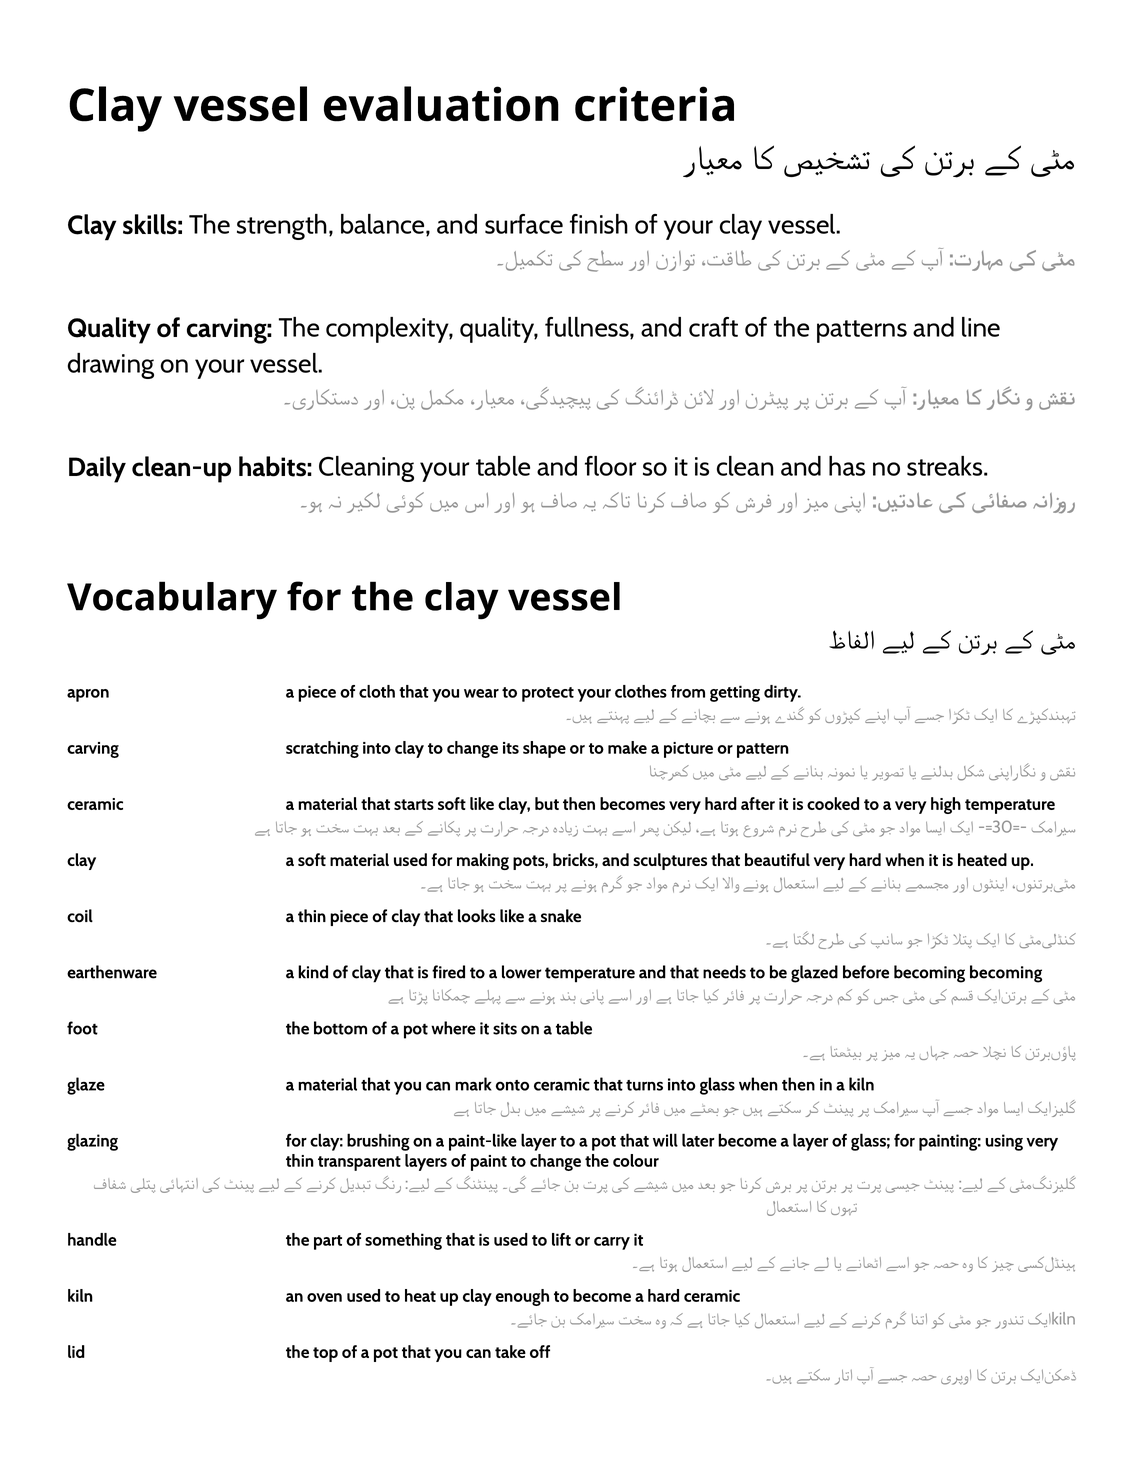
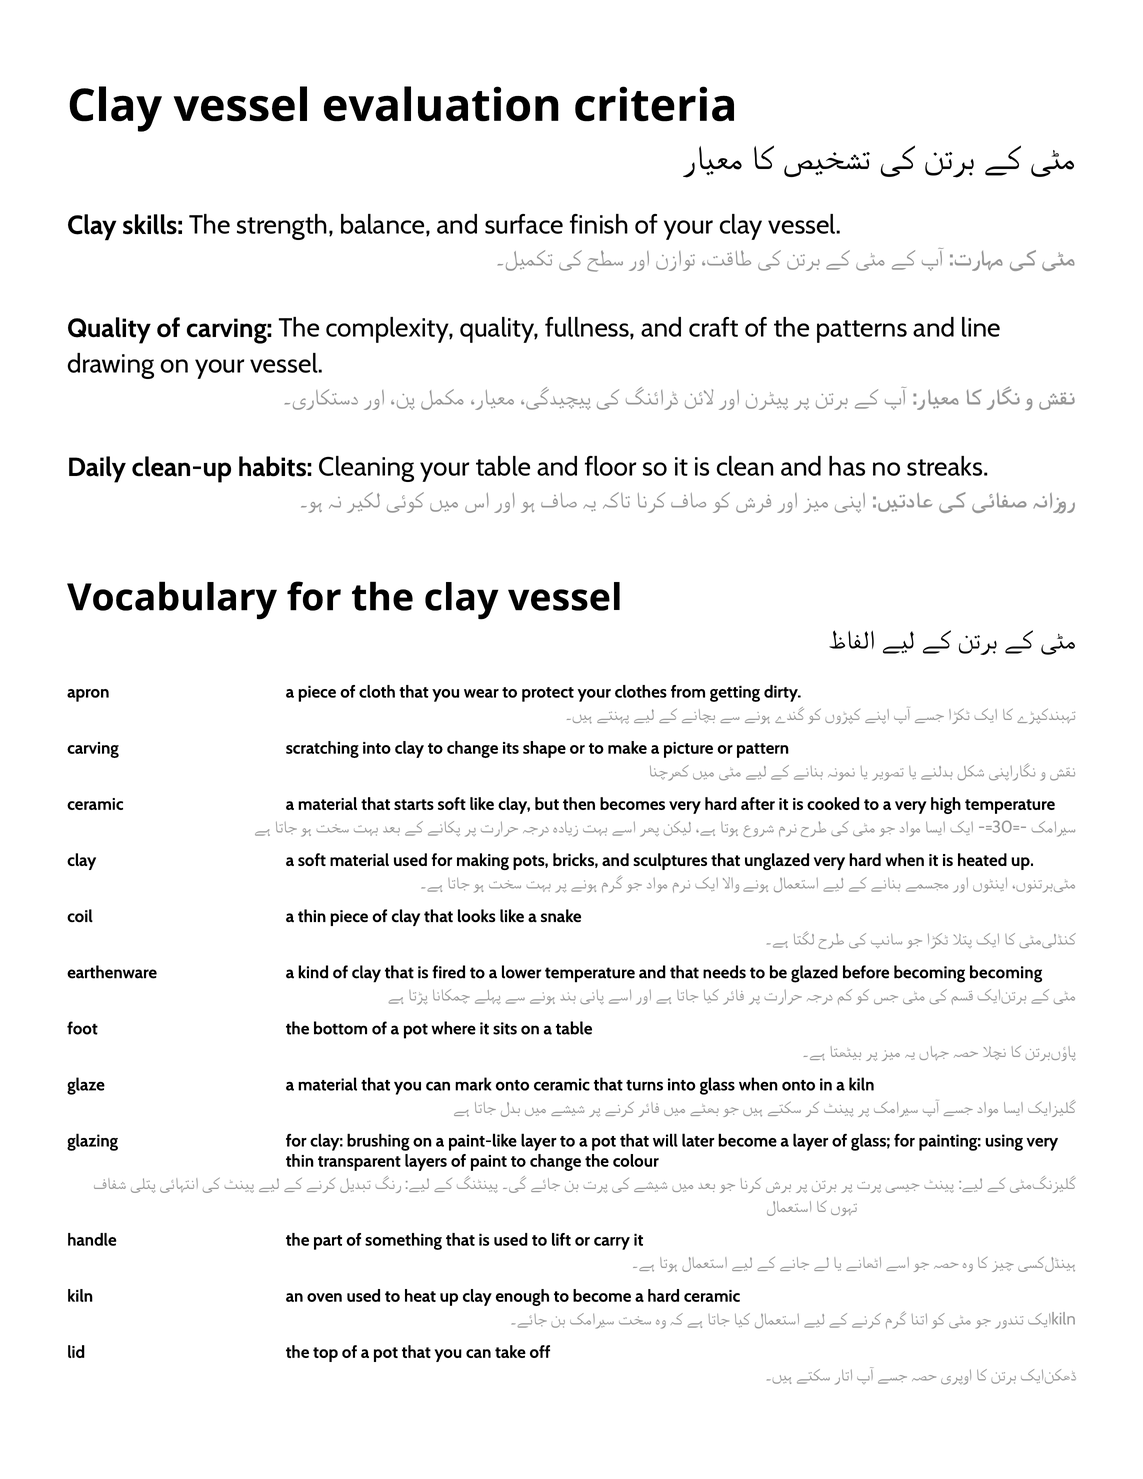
beautiful: beautiful -> unglazed
when then: then -> onto
